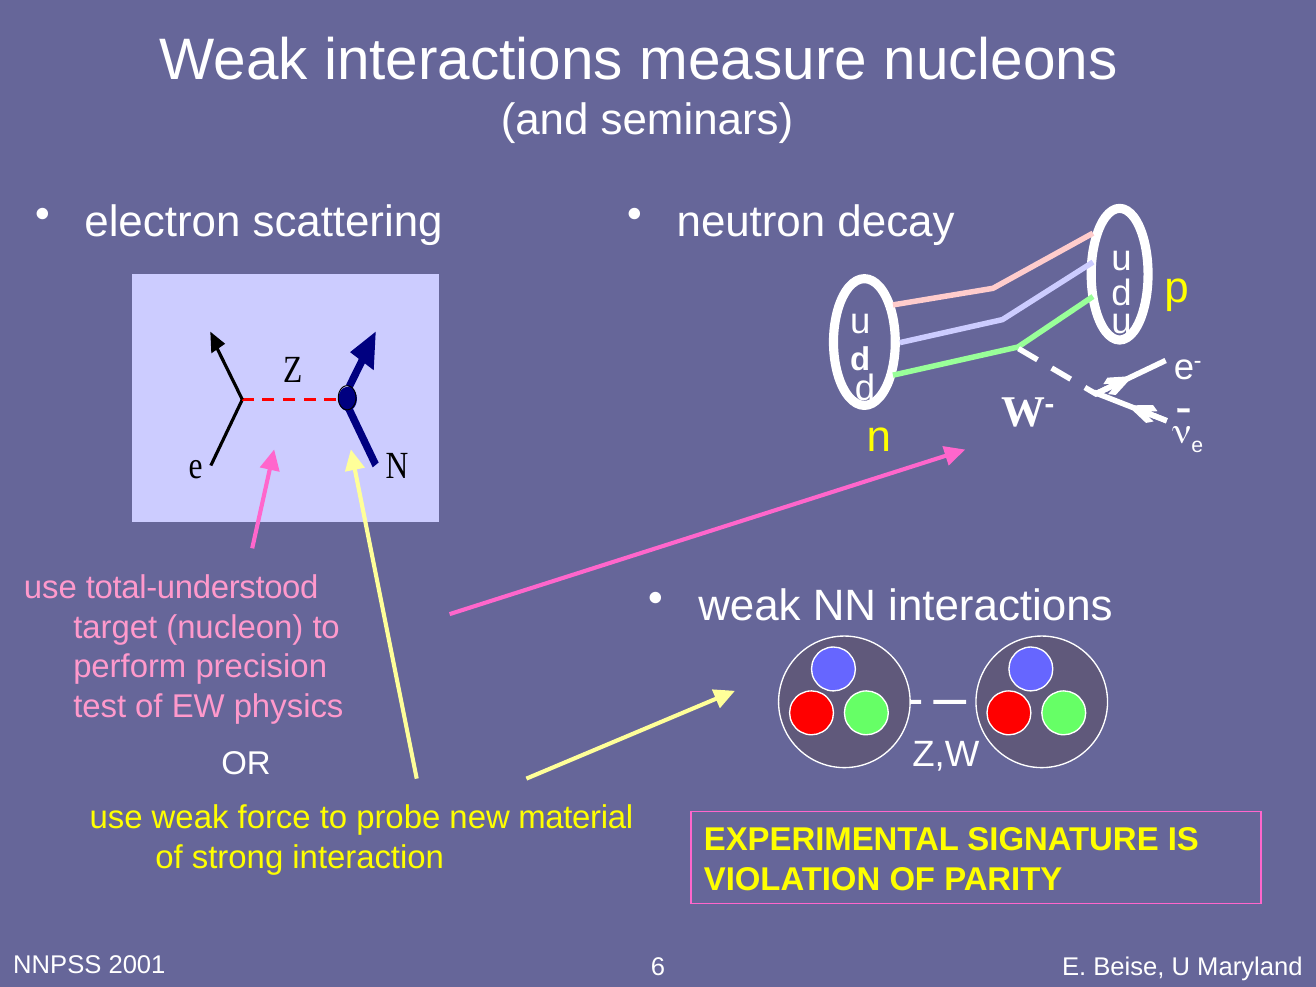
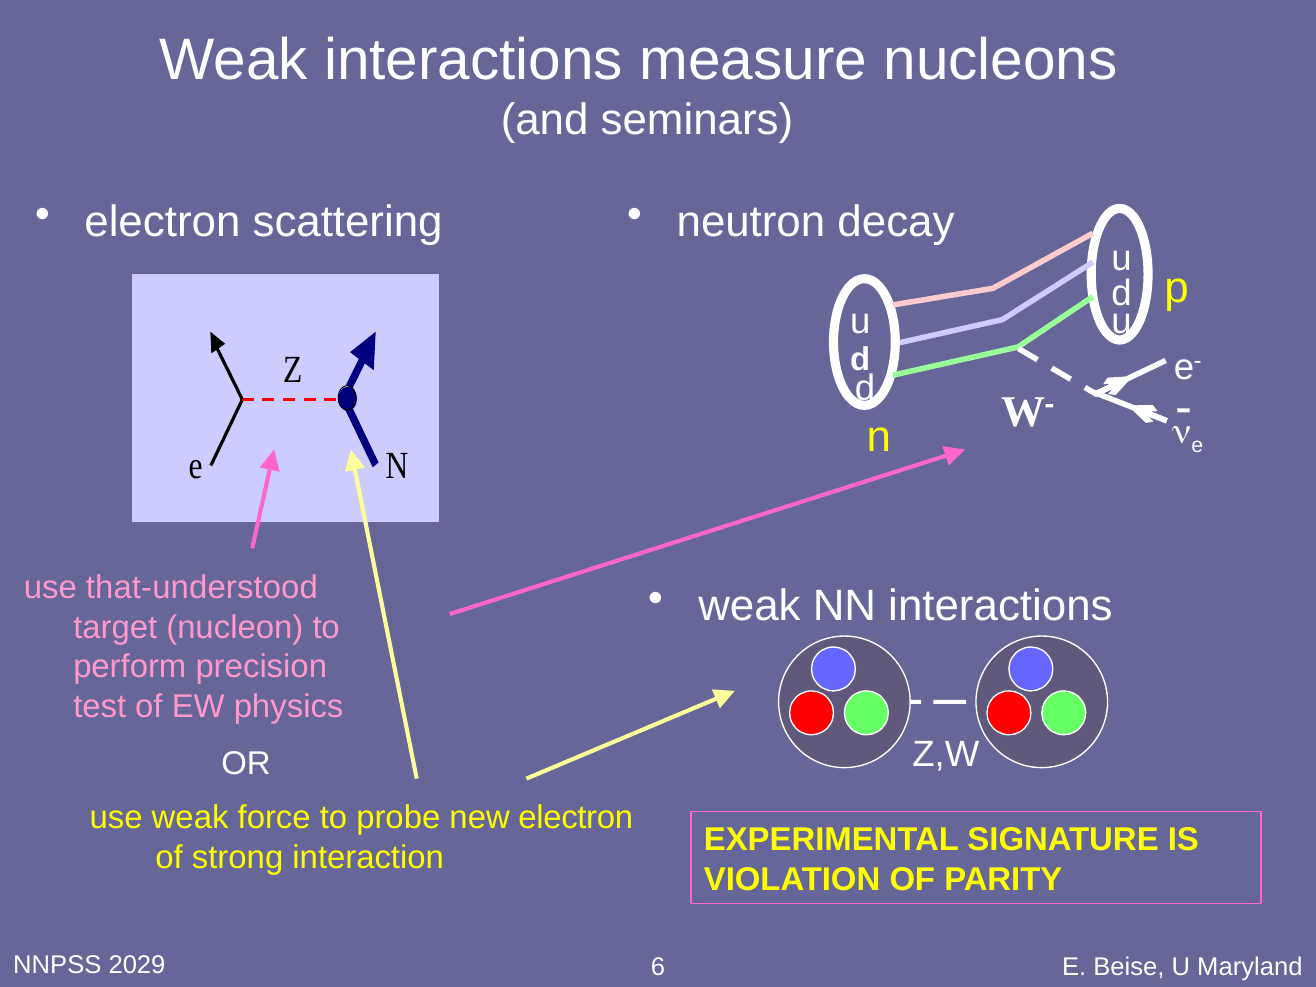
total-understood: total-understood -> that-understood
new material: material -> electron
2001: 2001 -> 2029
